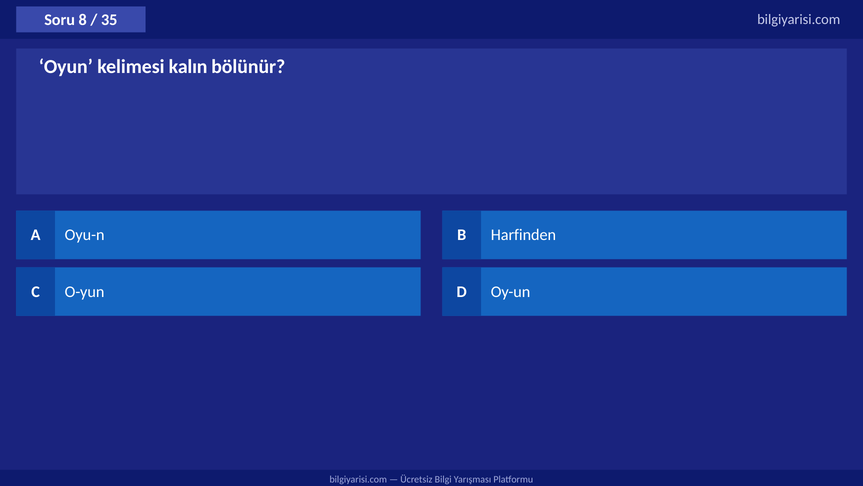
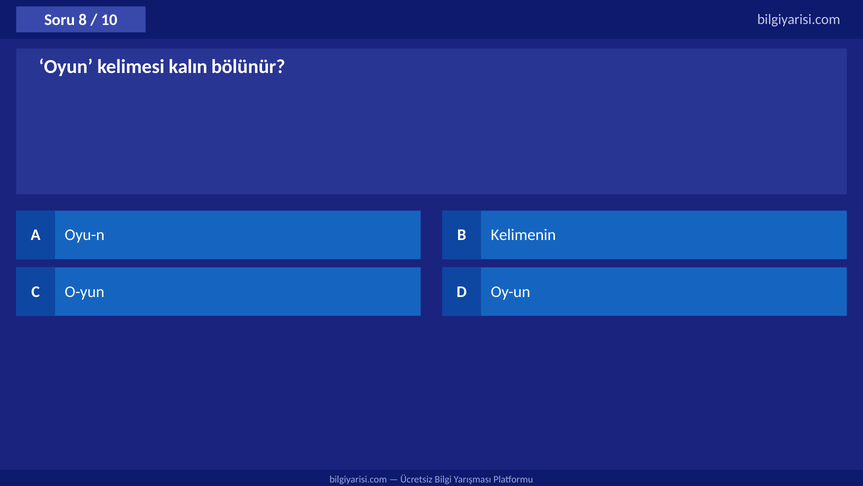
35: 35 -> 10
Harfinden: Harfinden -> Kelimenin
